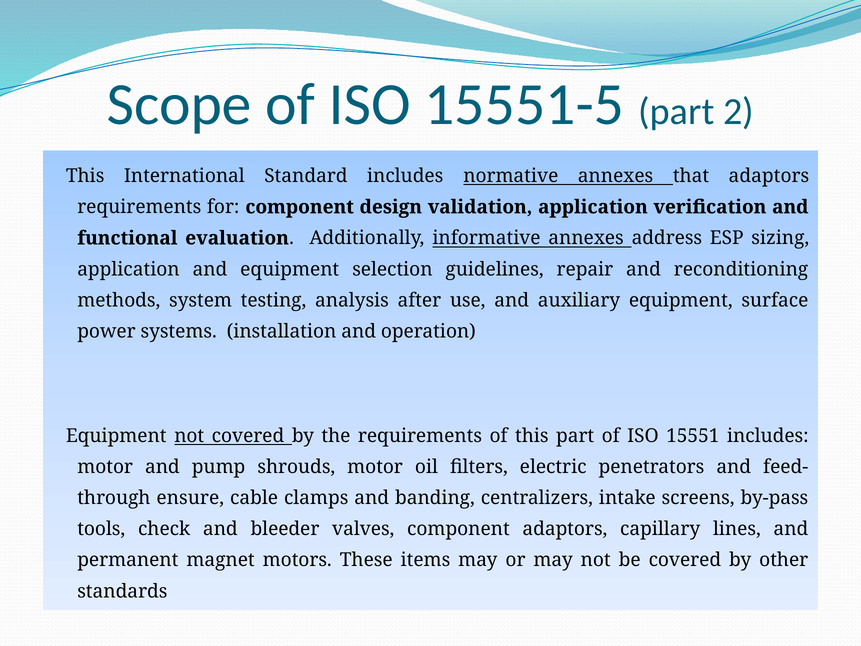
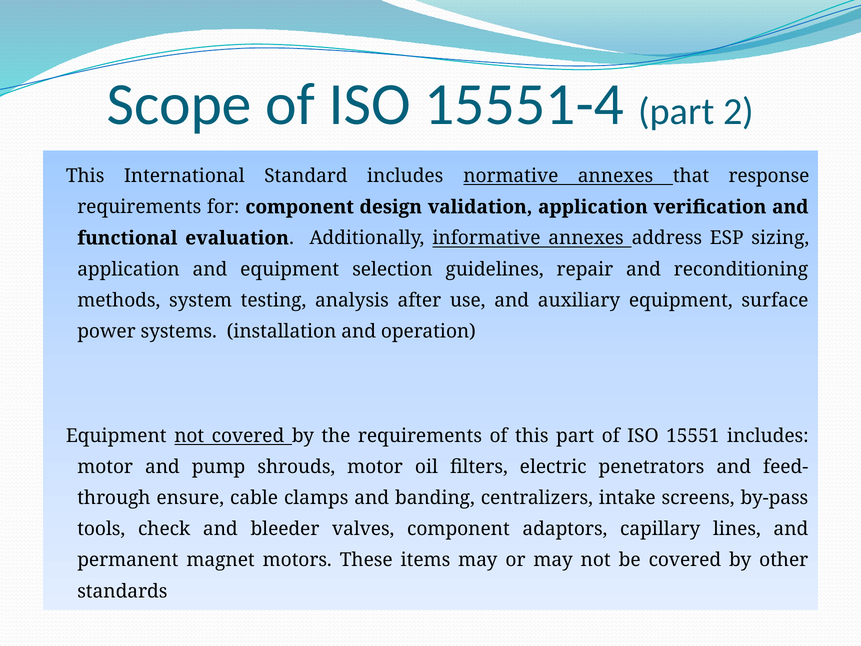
15551-5: 15551-5 -> 15551-4
that adaptors: adaptors -> response
